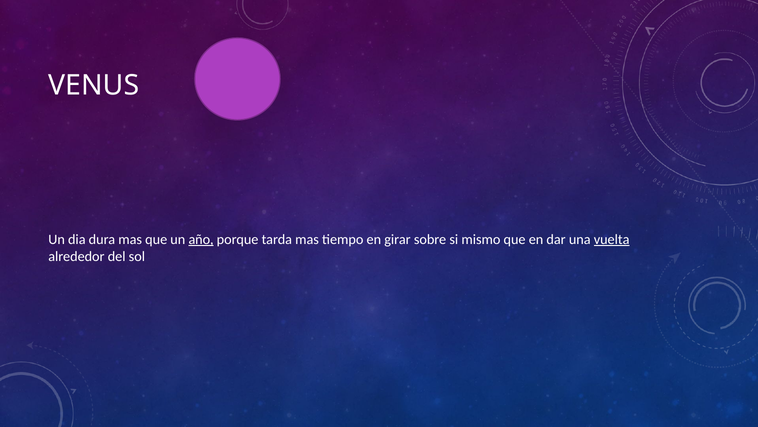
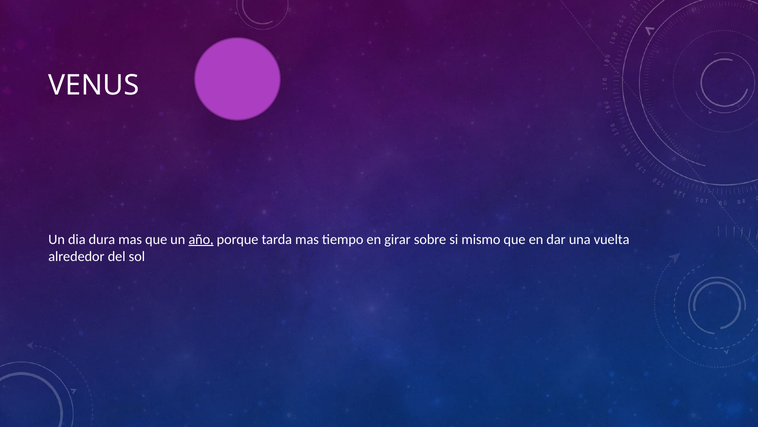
vuelta underline: present -> none
